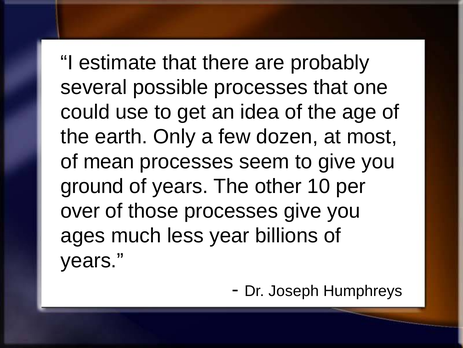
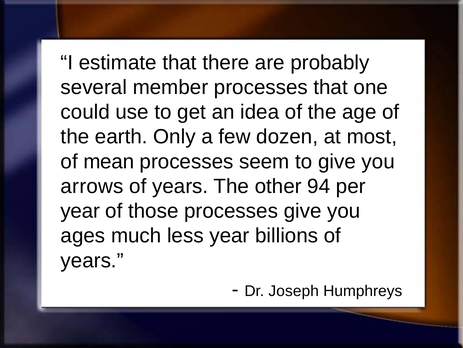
possible: possible -> member
ground: ground -> arrows
10: 10 -> 94
over at (80, 211): over -> year
